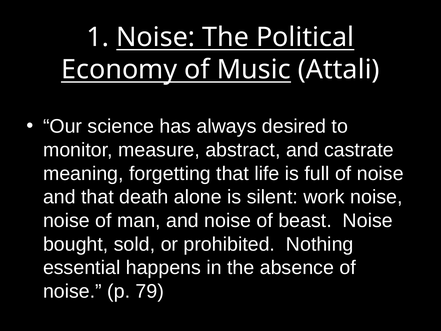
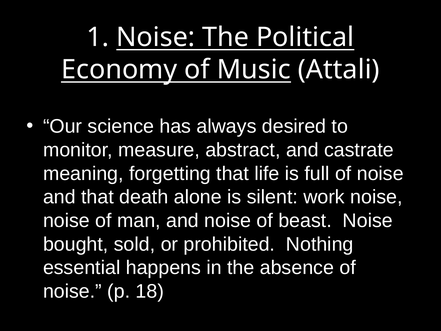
79: 79 -> 18
